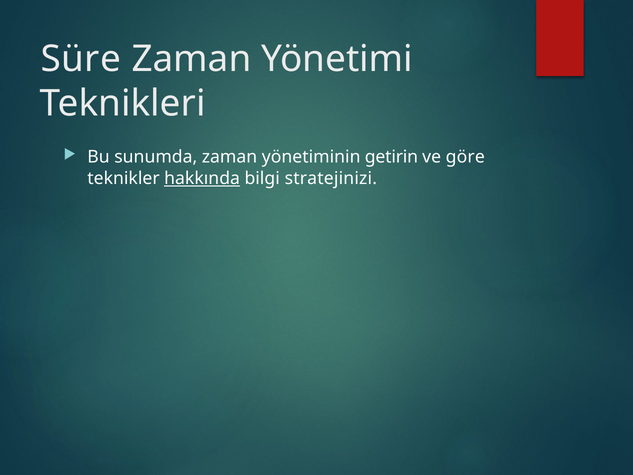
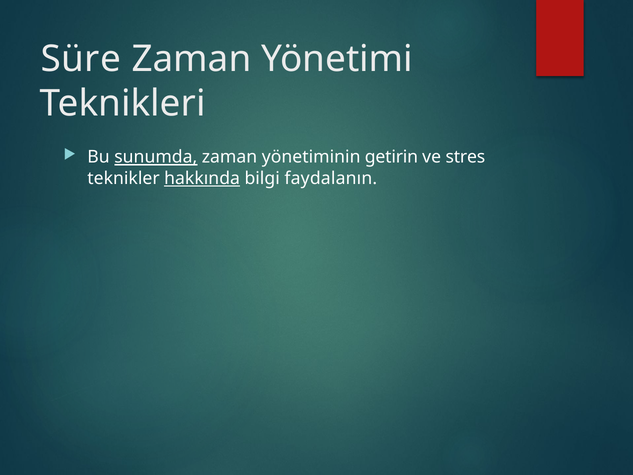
sunumda underline: none -> present
göre: göre -> stres
stratejinizi: stratejinizi -> faydalanın
